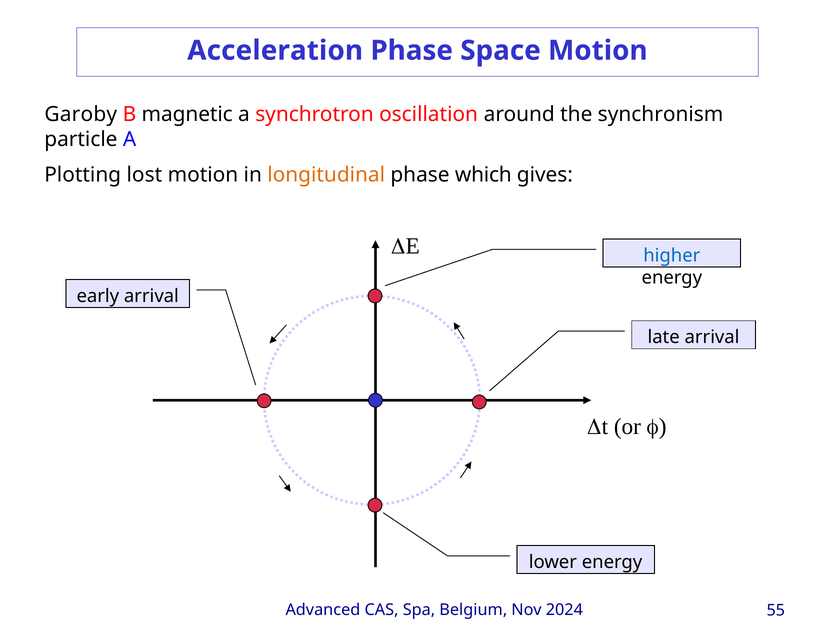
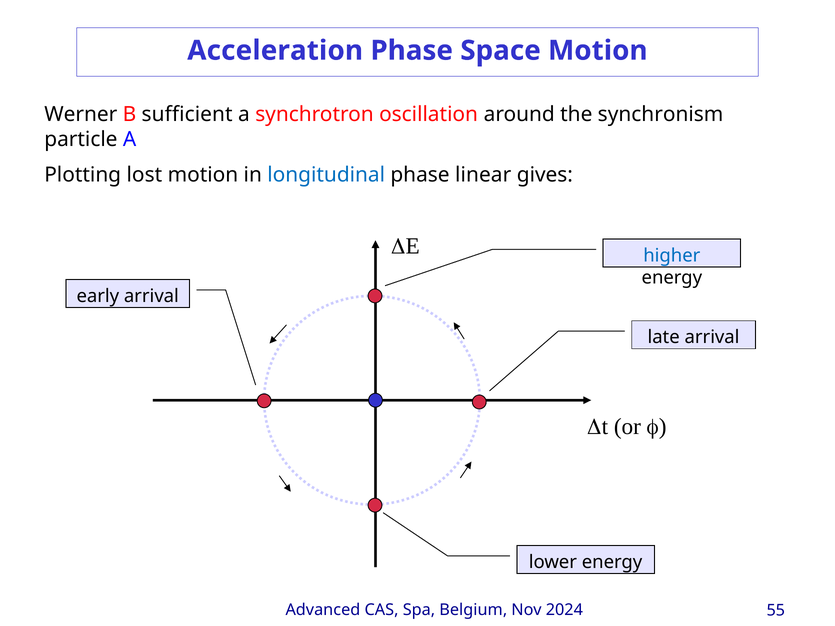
Garoby: Garoby -> Werner
magnetic: magnetic -> sufficient
longitudinal colour: orange -> blue
which: which -> linear
